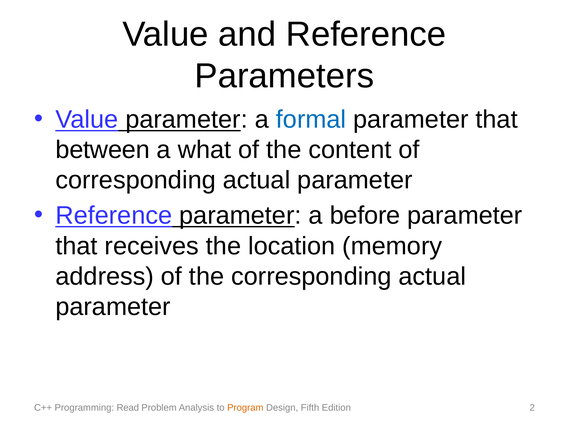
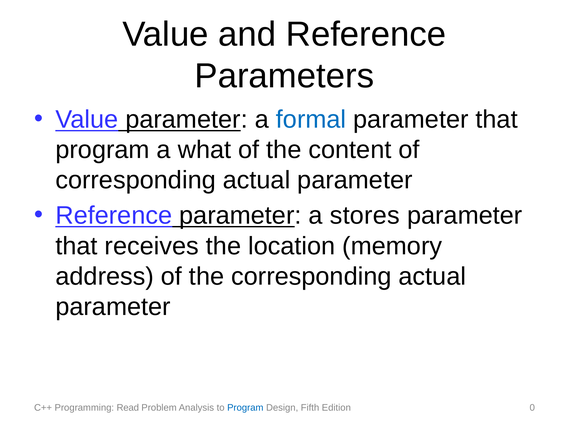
between at (103, 150): between -> program
before: before -> stores
Program at (245, 408) colour: orange -> blue
2: 2 -> 0
